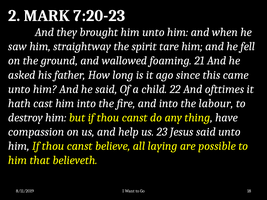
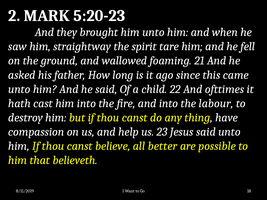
7:20-23: 7:20-23 -> 5:20-23
laying: laying -> better
